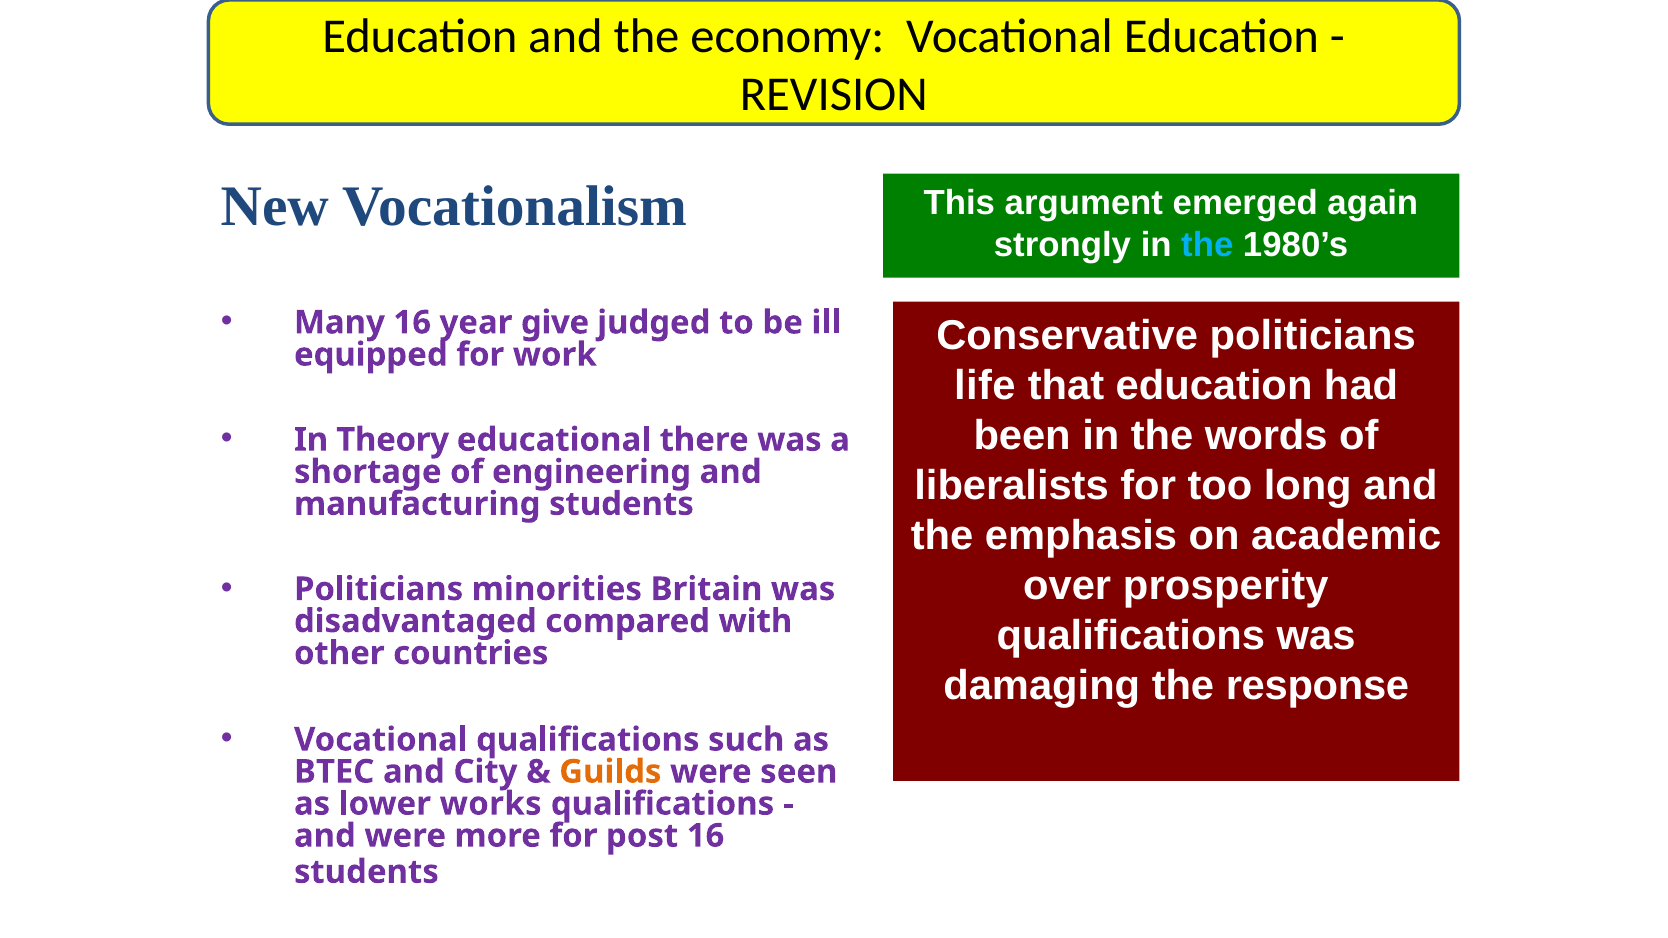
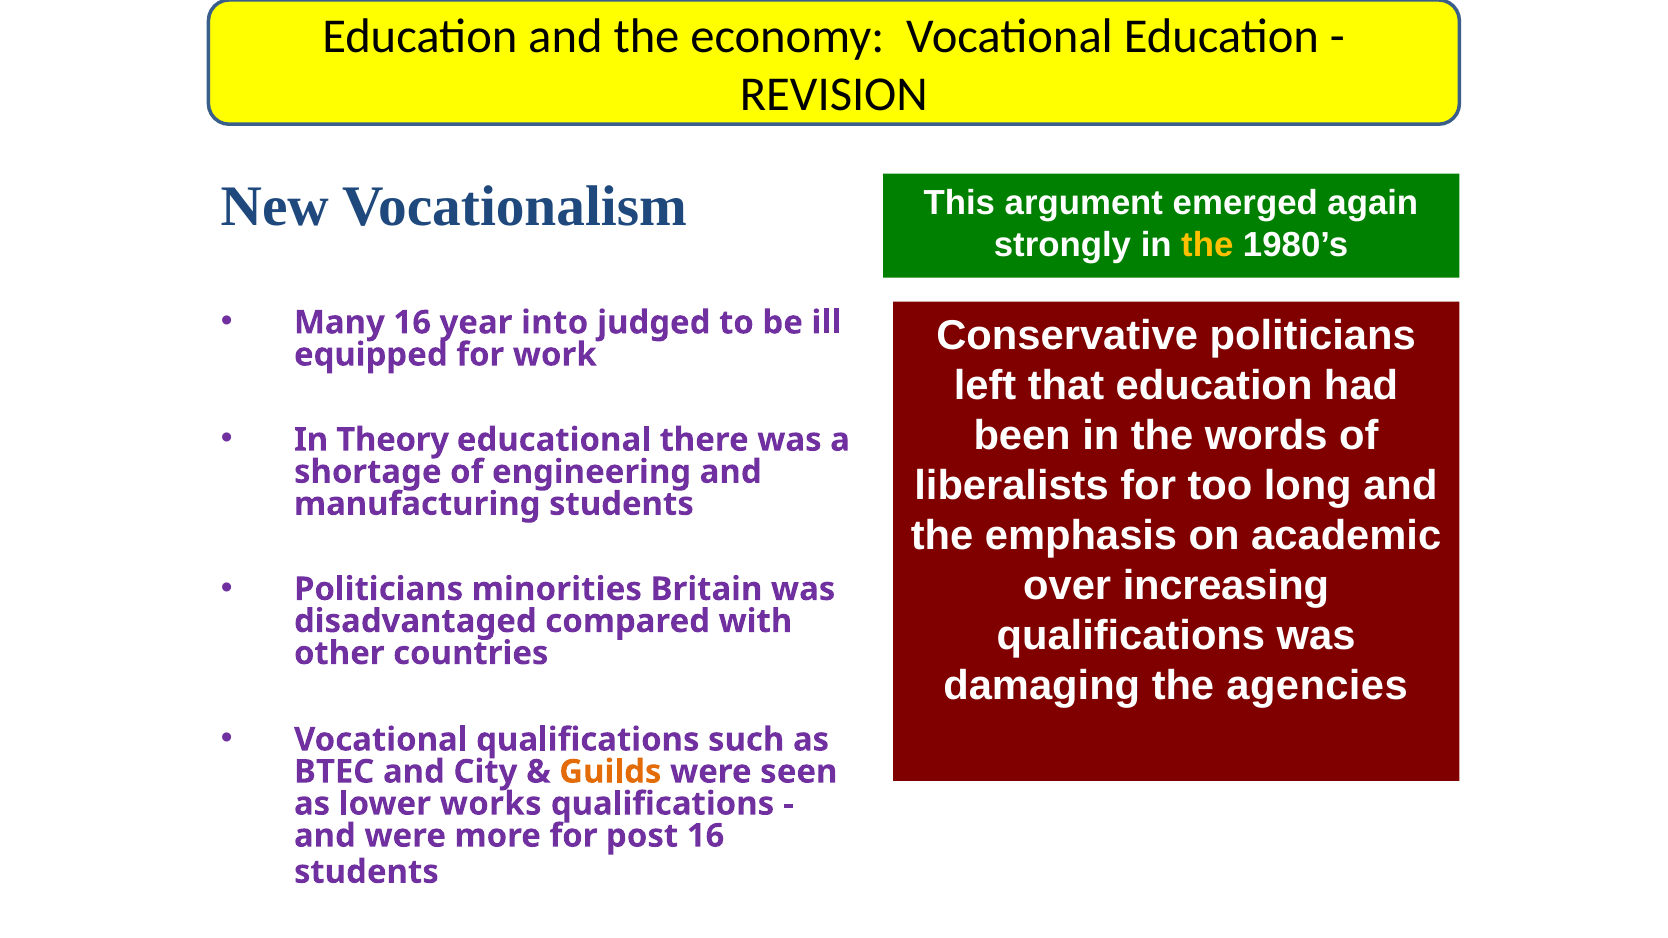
the at (1207, 245) colour: light blue -> yellow
give: give -> into
life: life -> left
prosperity: prosperity -> increasing
response: response -> agencies
